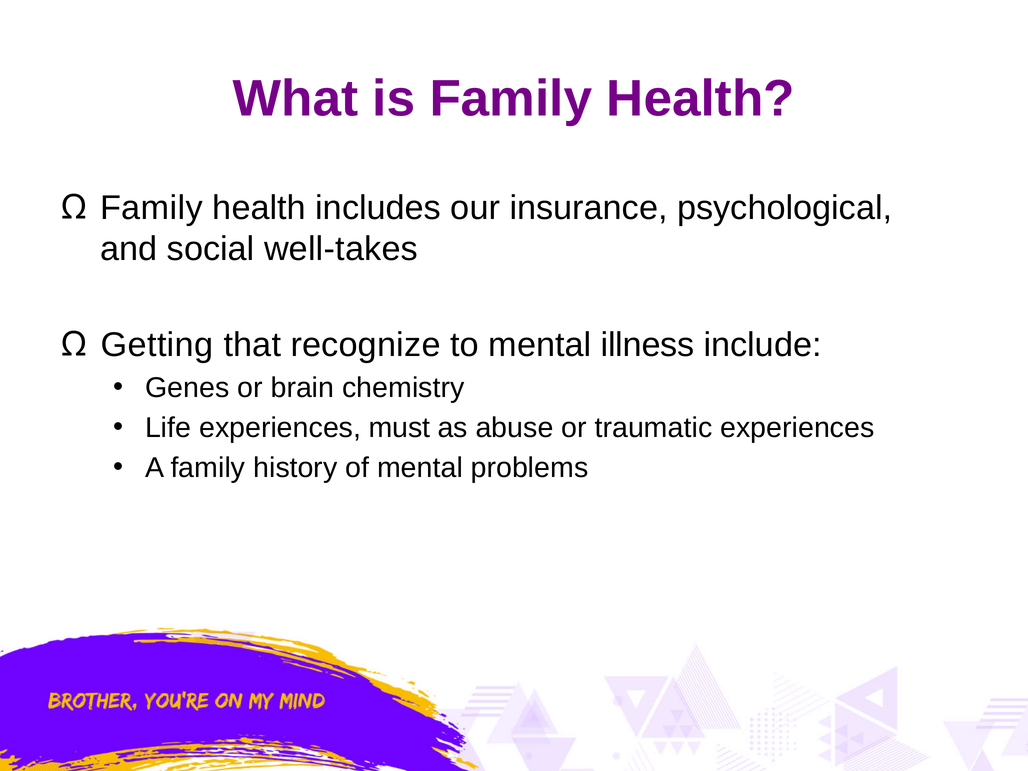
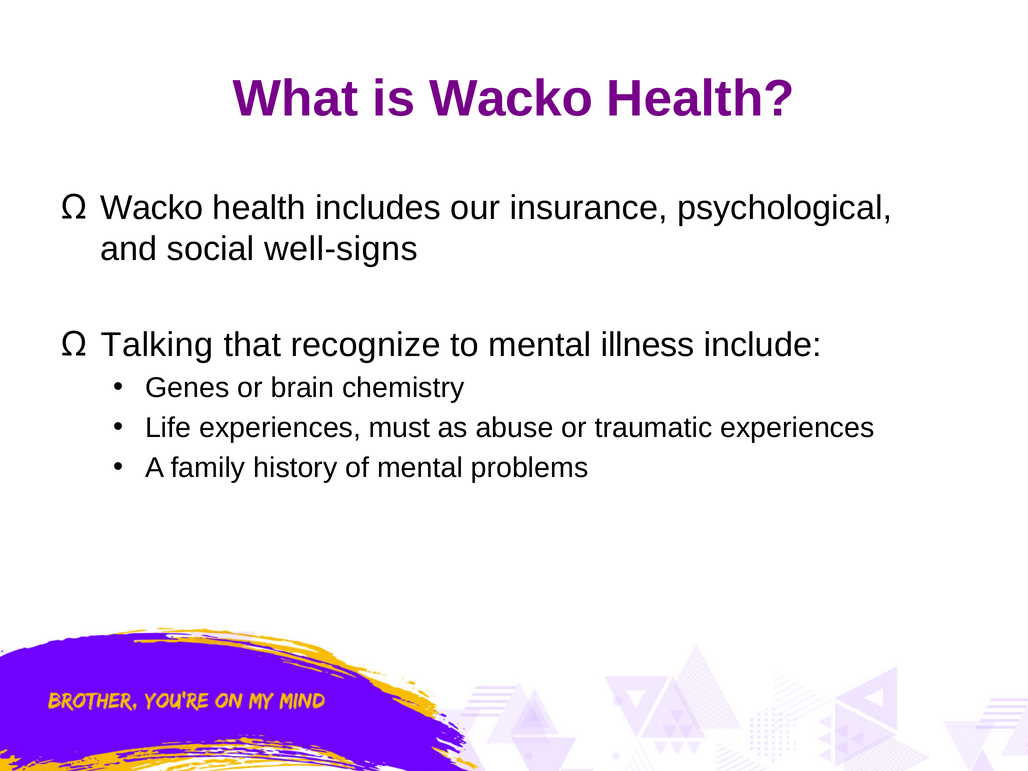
is Family: Family -> Wacko
Family at (151, 208): Family -> Wacko
well-takes: well-takes -> well-signs
Getting: Getting -> Talking
